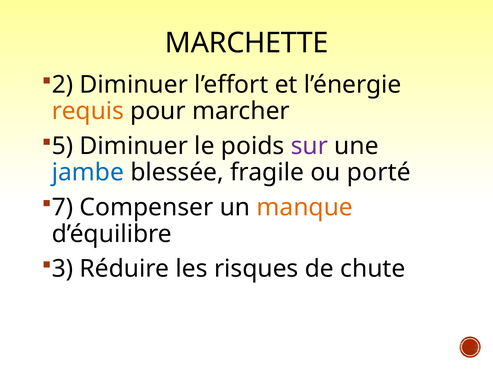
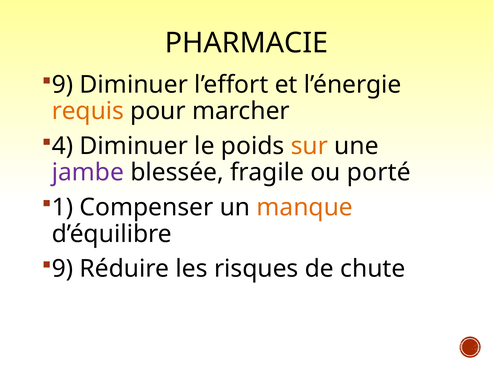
MARCHETTE: MARCHETTE -> PHARMACIE
2 at (63, 85): 2 -> 9
5: 5 -> 4
sur colour: purple -> orange
jambe colour: blue -> purple
7: 7 -> 1
3 at (63, 269): 3 -> 9
